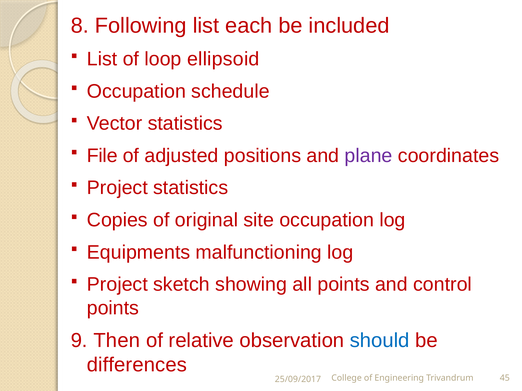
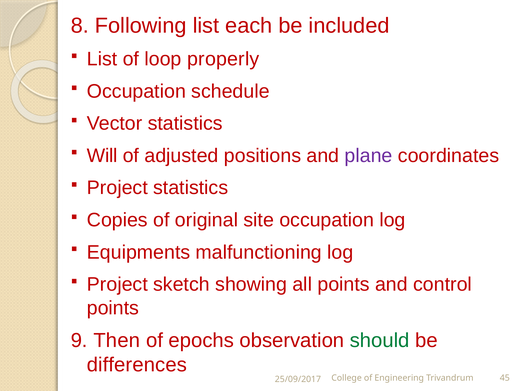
ellipsoid: ellipsoid -> properly
File: File -> Will
relative: relative -> epochs
should colour: blue -> green
